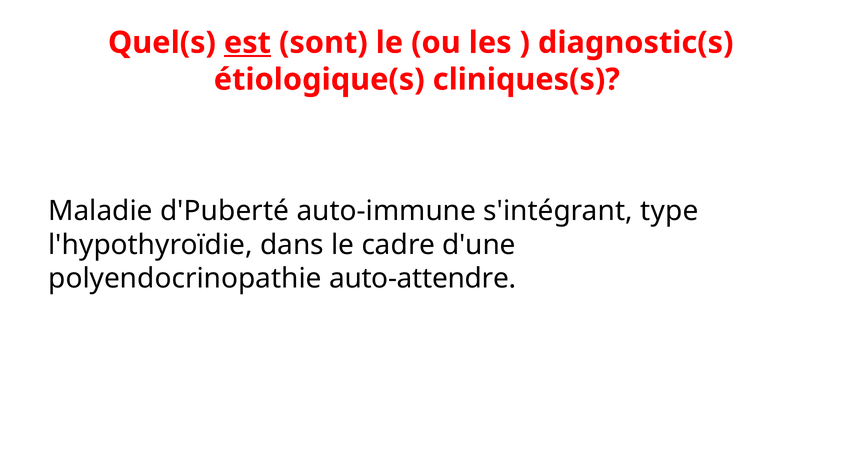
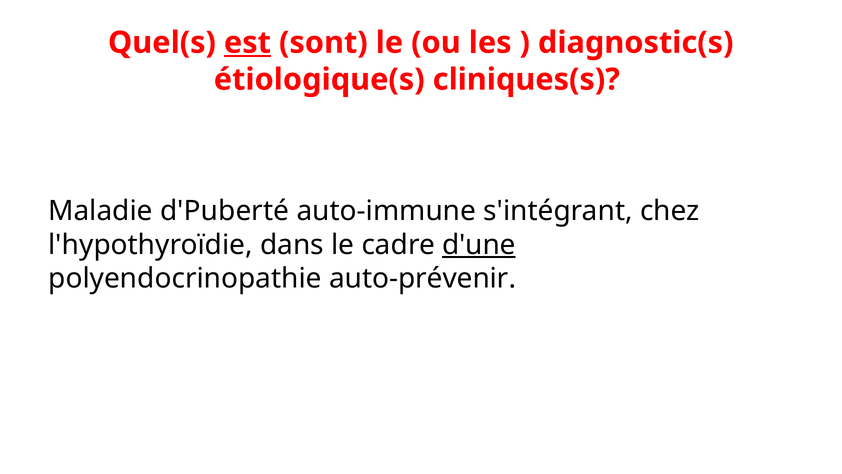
type: type -> chez
d'une underline: none -> present
auto-attendre: auto-attendre -> auto-prévenir
